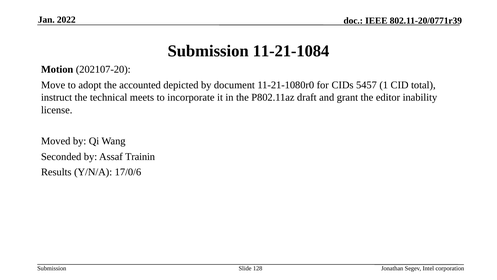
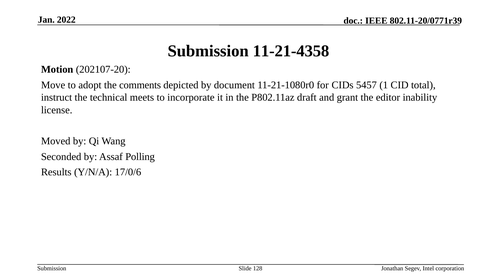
11-21-1084: 11-21-1084 -> 11-21-4358
accounted: accounted -> comments
Trainin: Trainin -> Polling
